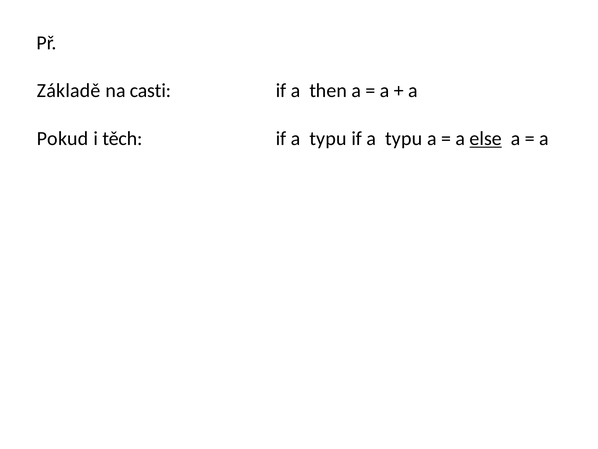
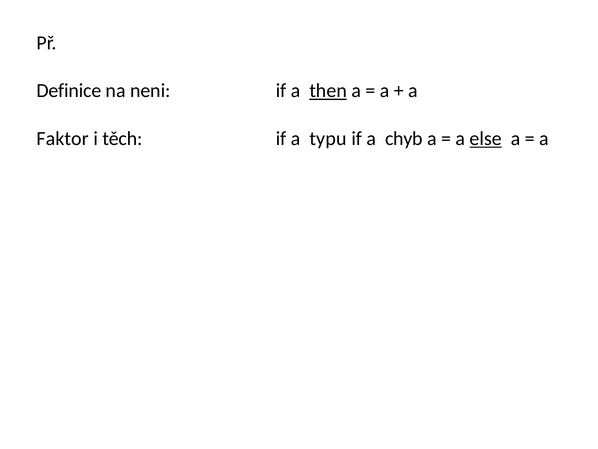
Základě: Základě -> Definice
casti: casti -> neni
then underline: none -> present
Pokud: Pokud -> Faktor
typu at (404, 138): typu -> chyb
